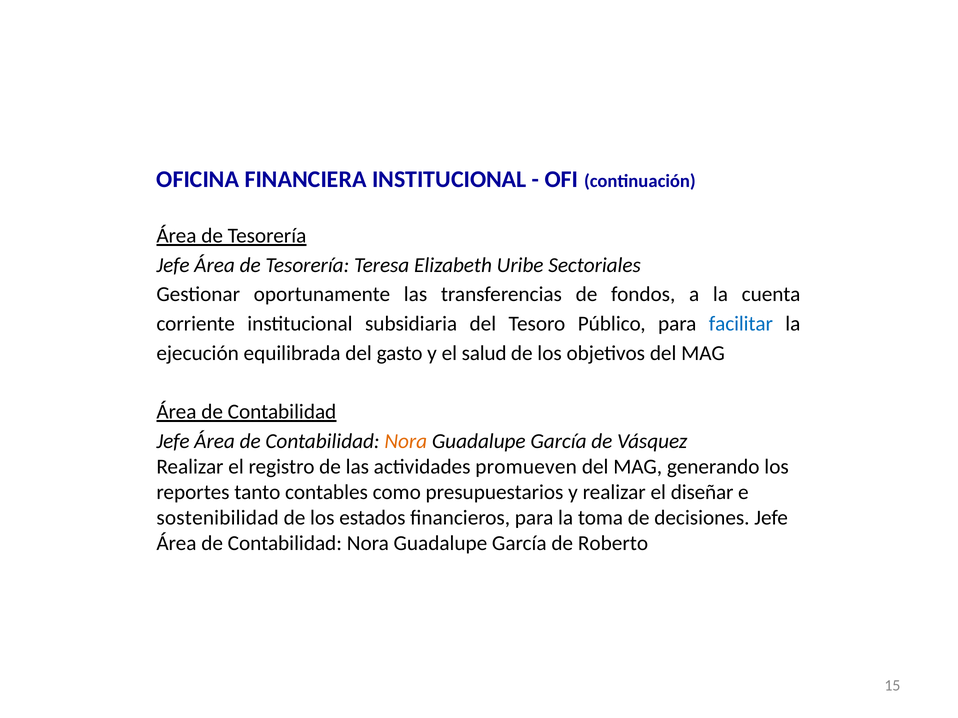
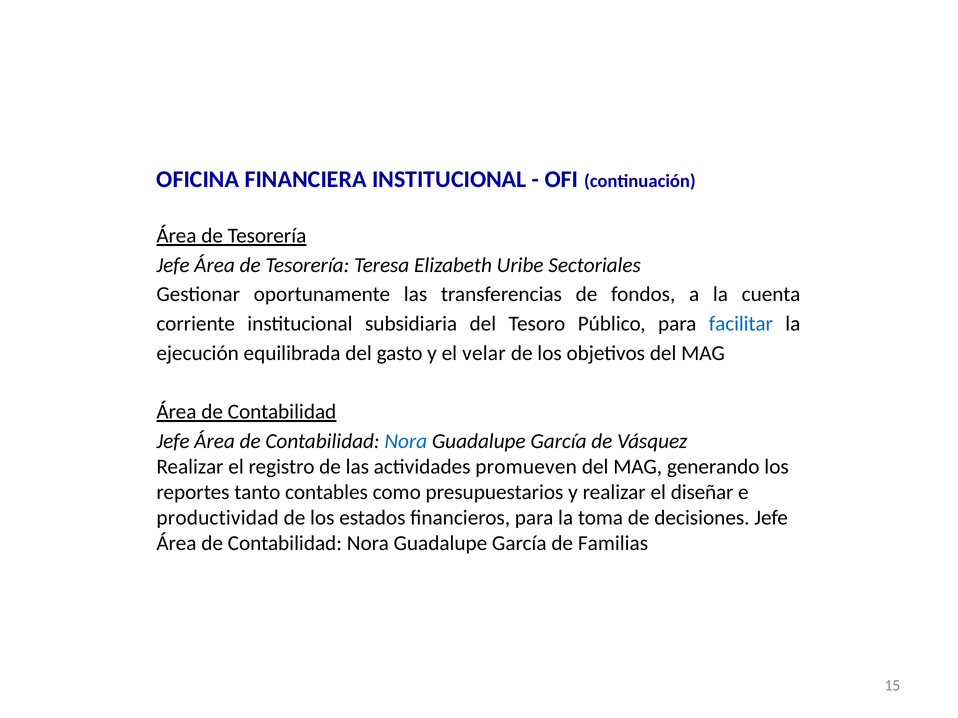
salud: salud -> velar
Nora at (406, 441) colour: orange -> blue
sostenibilidad: sostenibilidad -> productividad
Roberto: Roberto -> Familias
